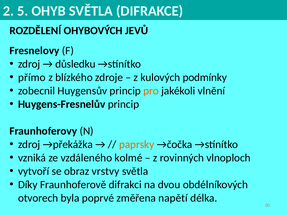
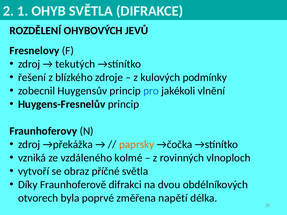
5: 5 -> 1
důsledku: důsledku -> tekutých
přímo: přímo -> řešení
pro colour: orange -> blue
vrstvy: vrstvy -> příčné
